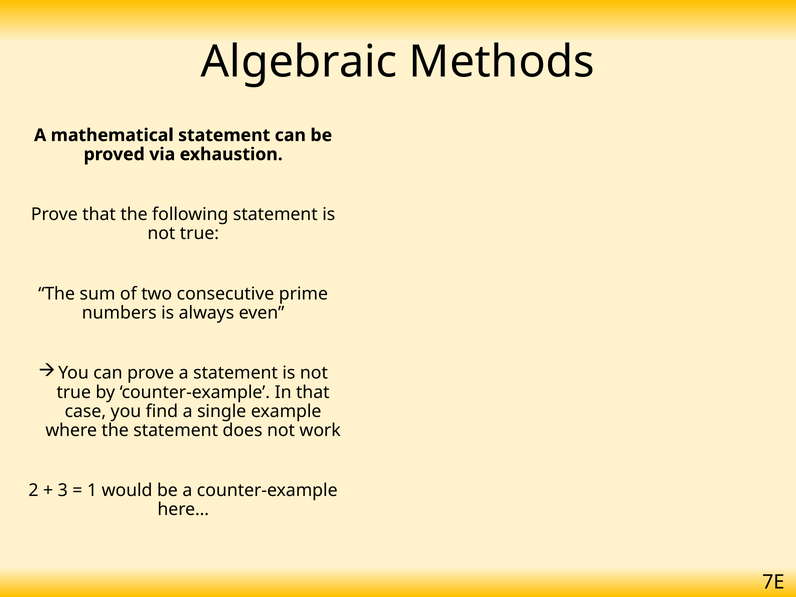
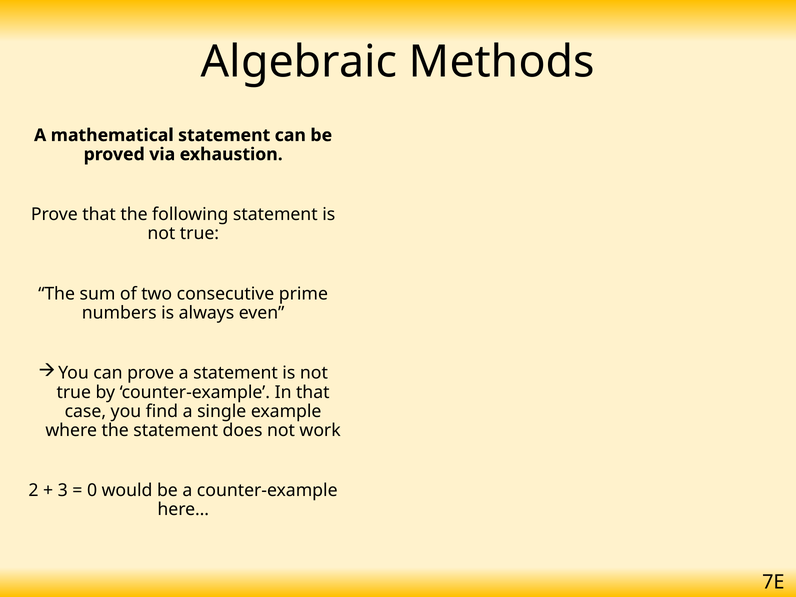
1: 1 -> 0
